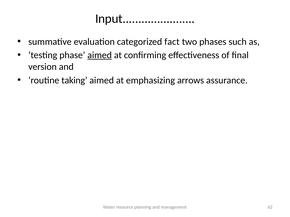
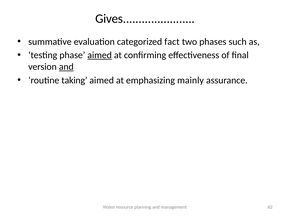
Input: Input -> Gives
and at (66, 67) underline: none -> present
arrows: arrows -> mainly
